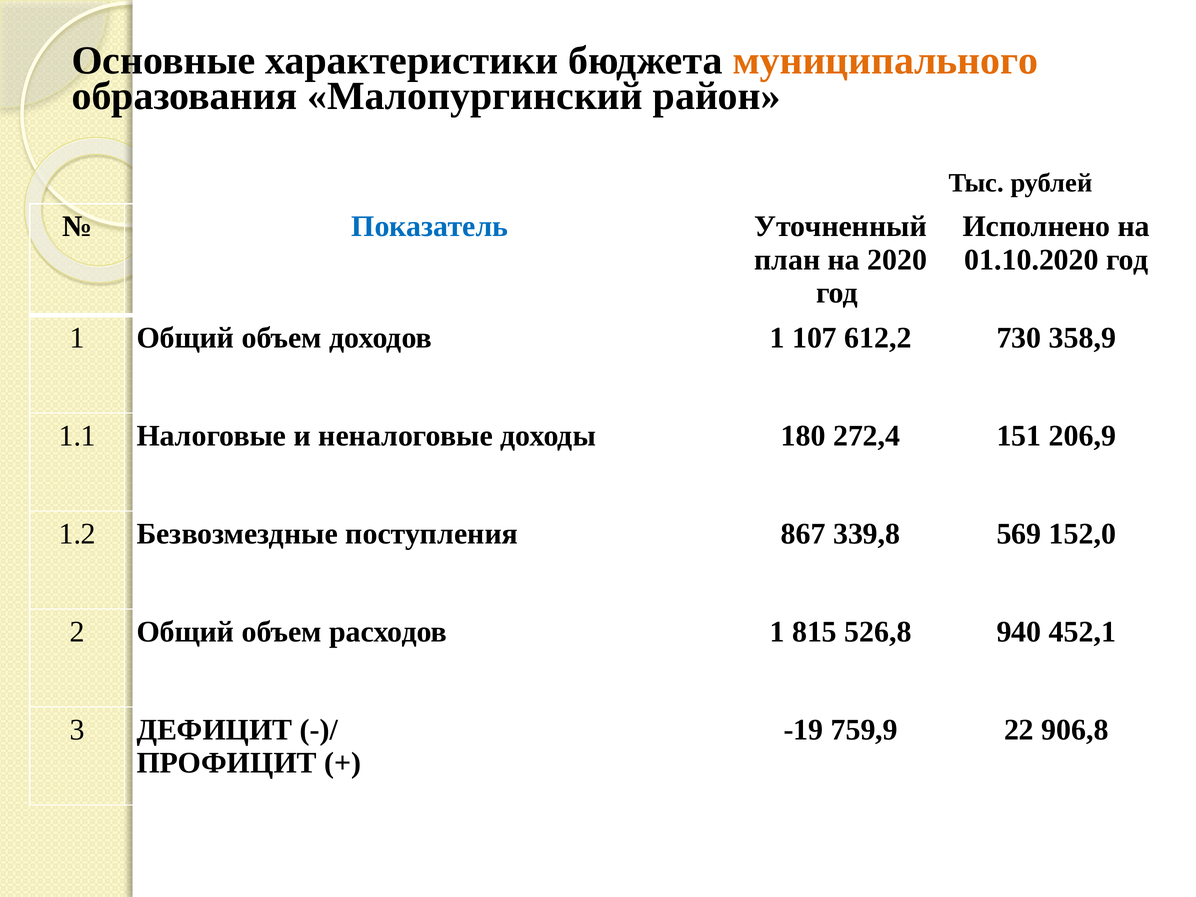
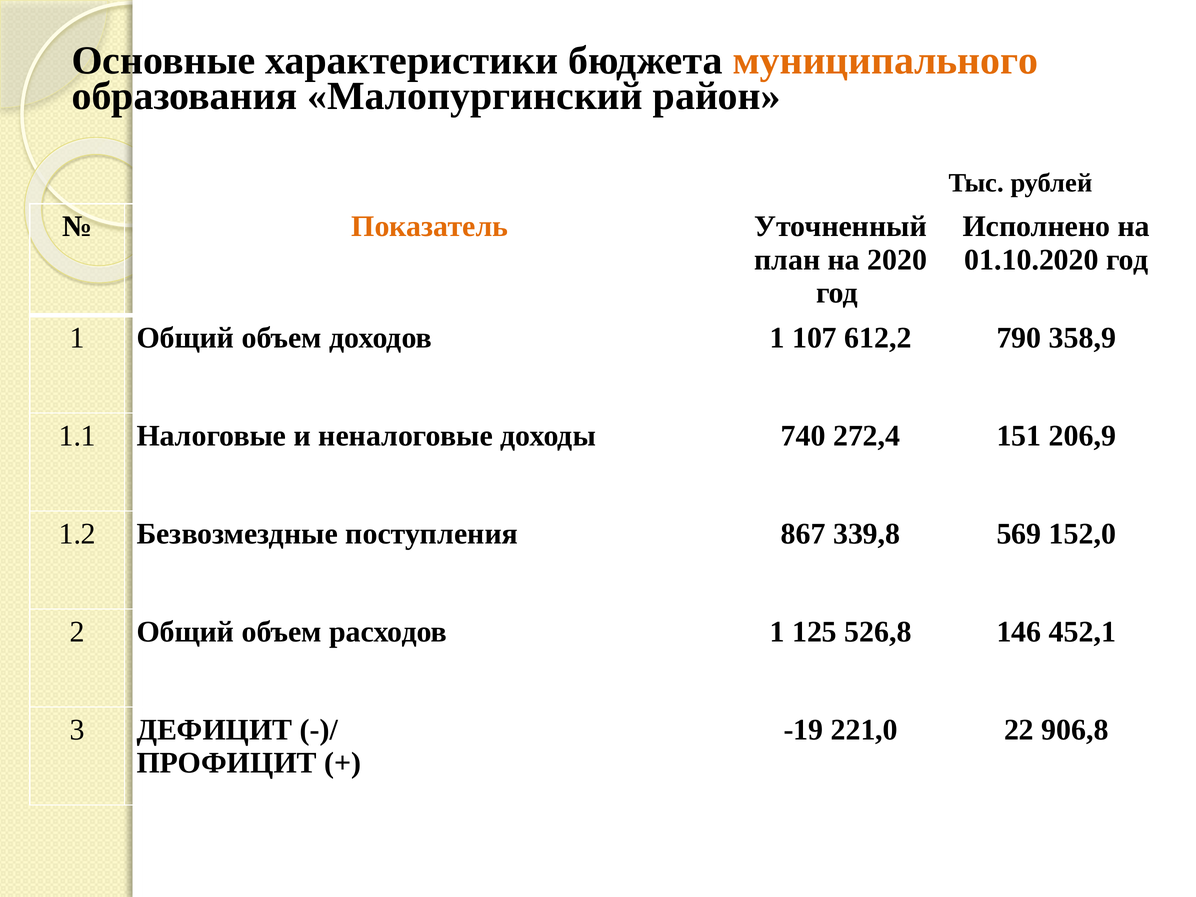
Показатель colour: blue -> orange
730: 730 -> 790
180: 180 -> 740
815: 815 -> 125
940: 940 -> 146
759,9: 759,9 -> 221,0
